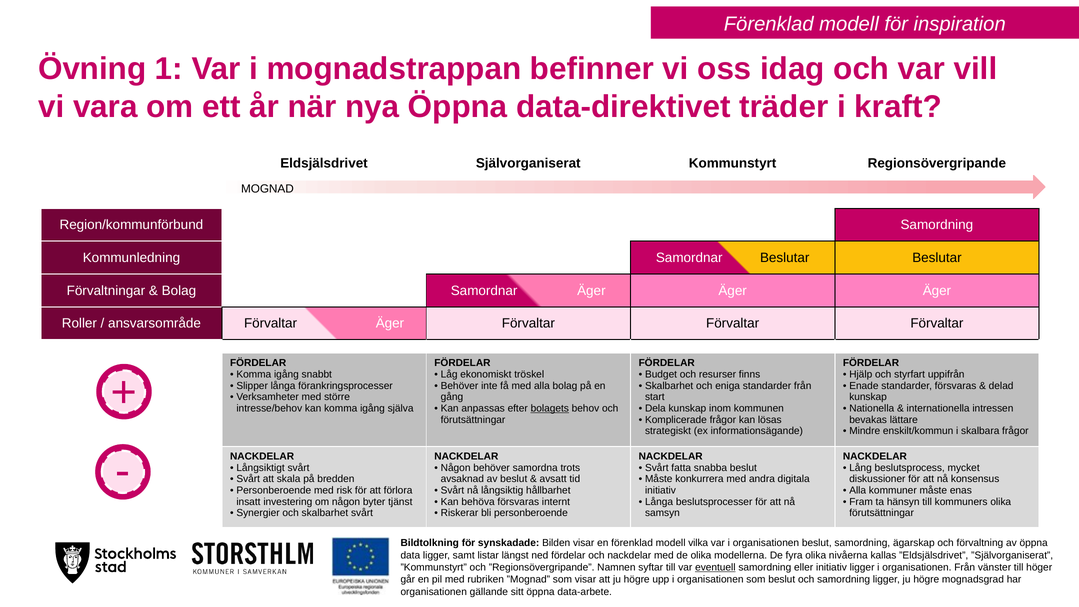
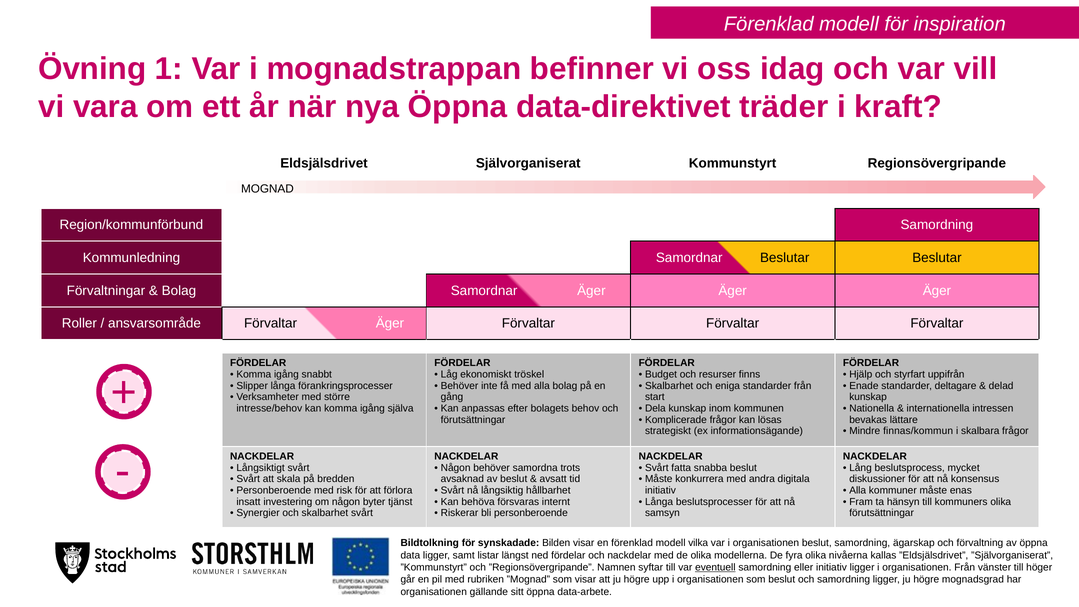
standarder försvaras: försvaras -> deltagare
bolagets underline: present -> none
enskilt/kommun: enskilt/kommun -> finnas/kommun
